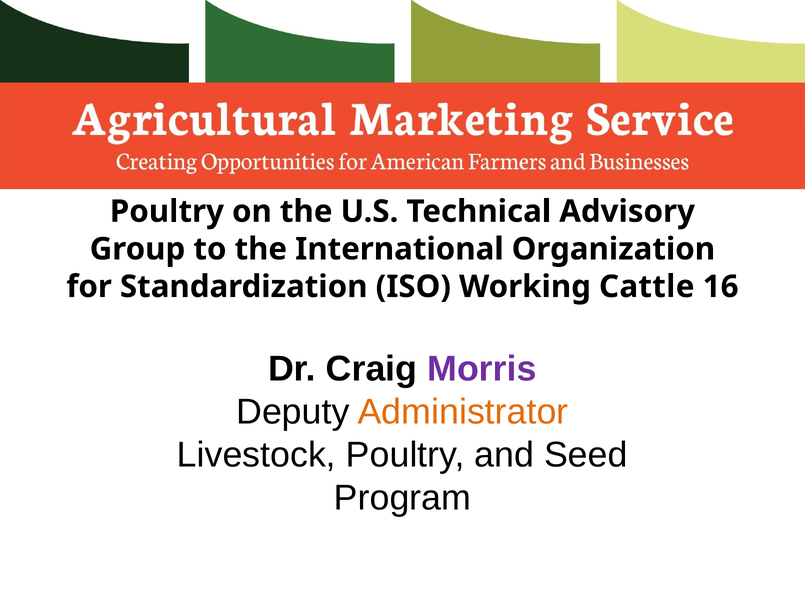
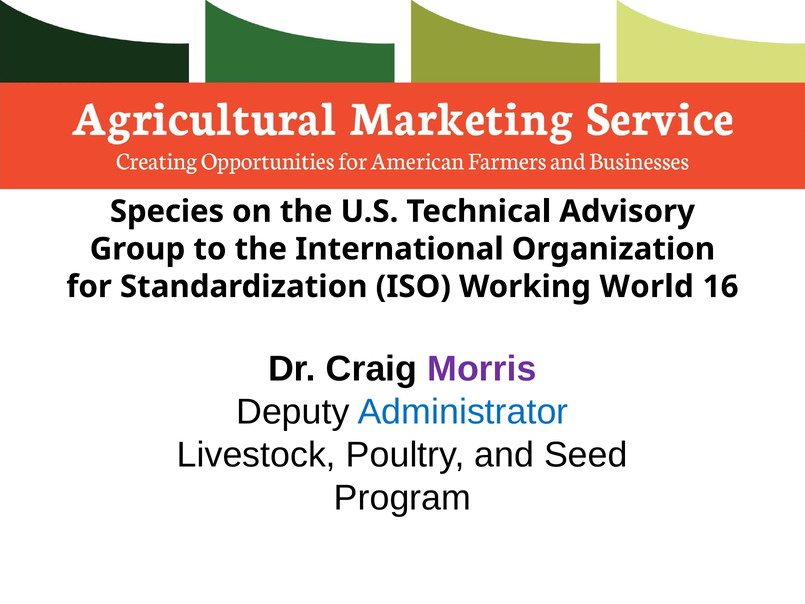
Poultry at (167, 211): Poultry -> Species
Cattle: Cattle -> World
Administrator colour: orange -> blue
